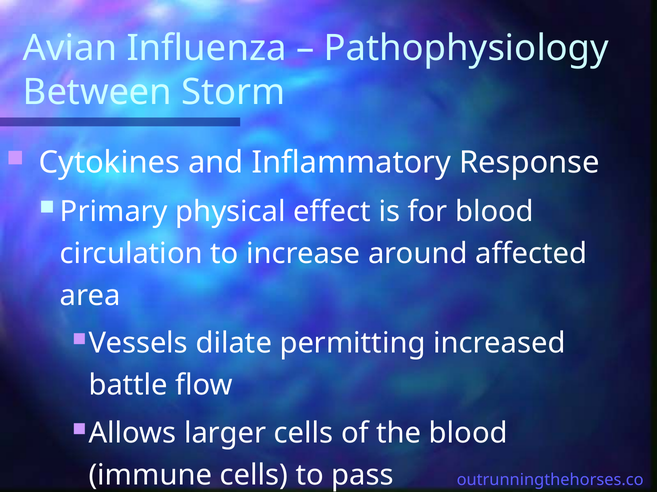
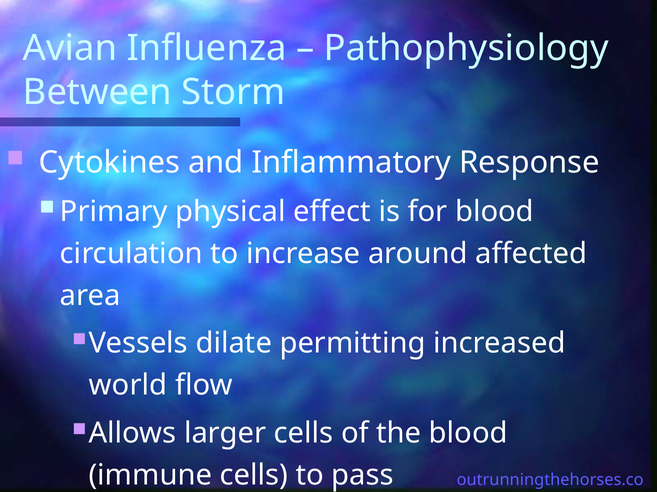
battle: battle -> world
